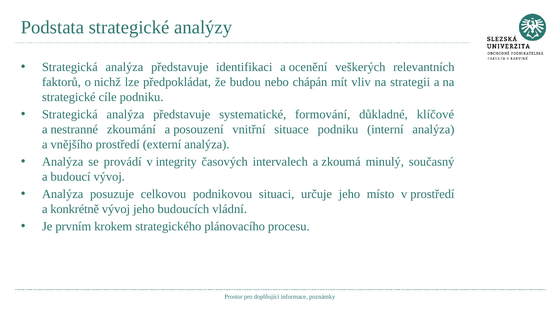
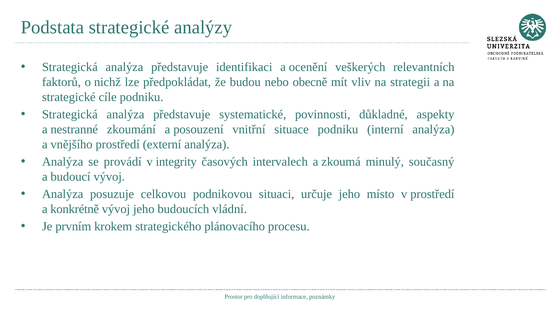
chápán: chápán -> obecně
formování: formování -> povinnosti
klíčové: klíčové -> aspekty
